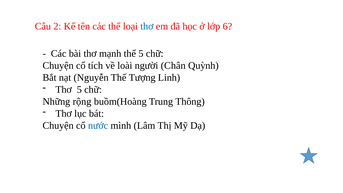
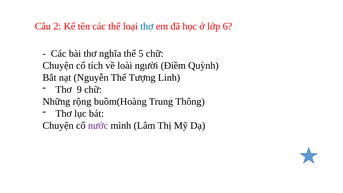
mạnh: mạnh -> nghĩa
Chân: Chân -> Điềm
Thơ 5: 5 -> 9
nước colour: blue -> purple
